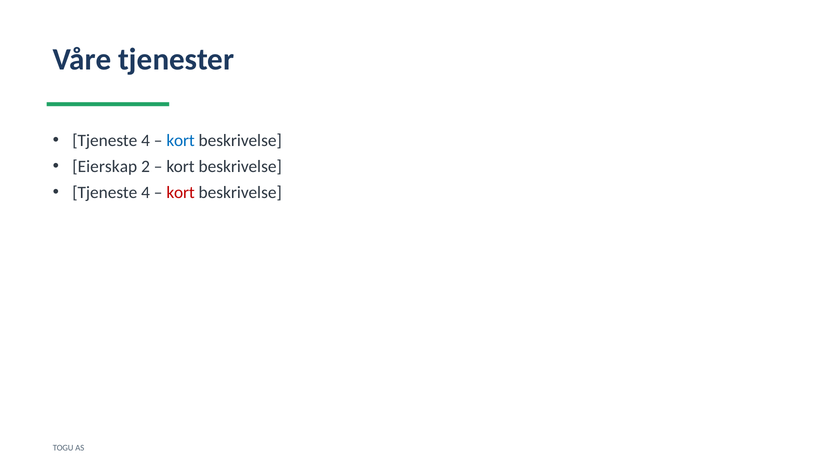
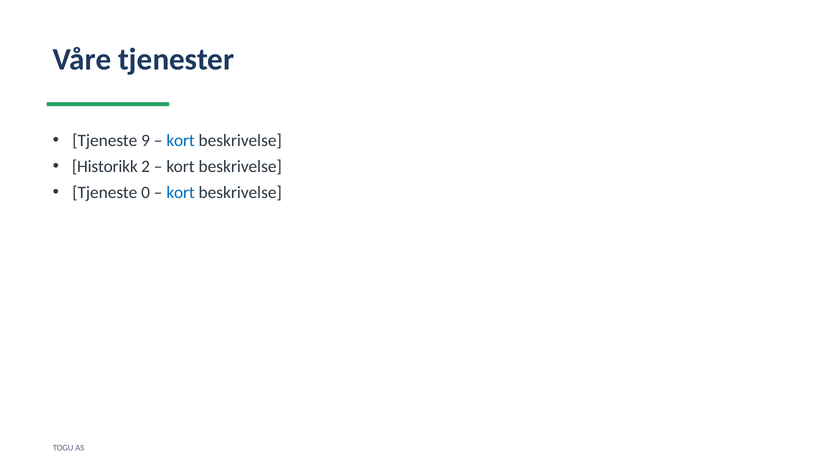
4 at (146, 141): 4 -> 9
Eierskap: Eierskap -> Historikk
4 at (146, 192): 4 -> 0
kort at (181, 192) colour: red -> blue
